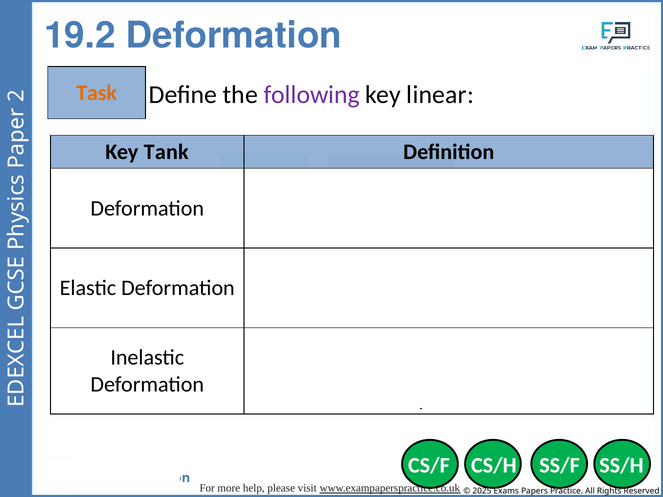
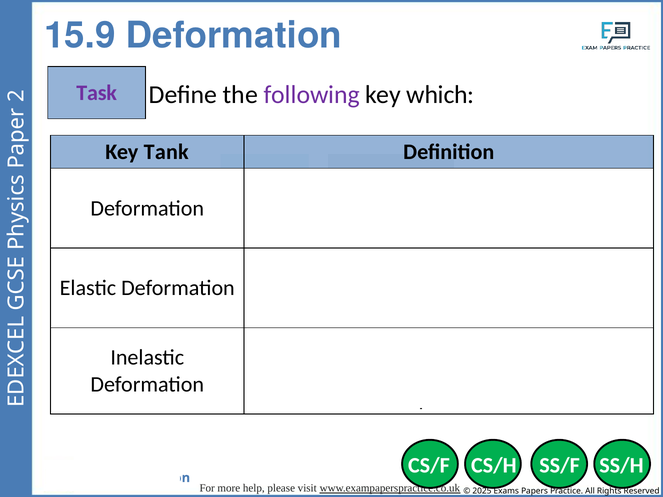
19.2: 19.2 -> 15.9
Task colour: orange -> purple
linear: linear -> which
